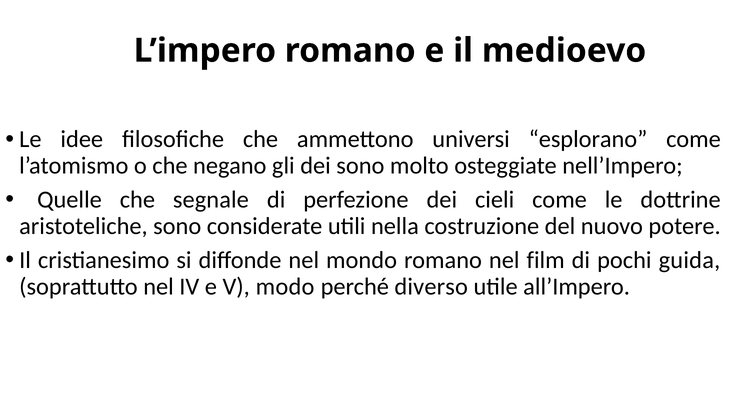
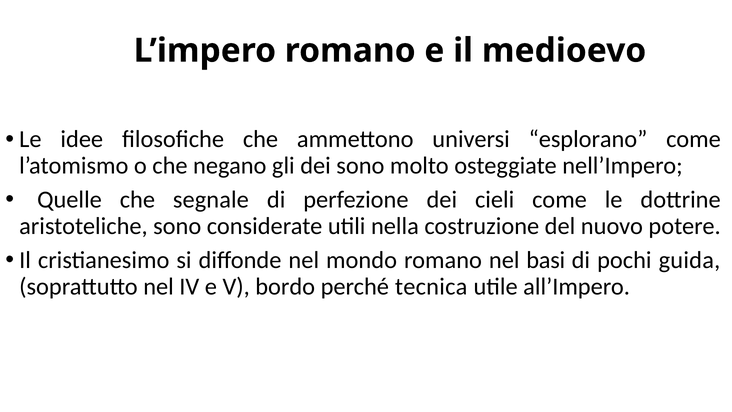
film: film -> basi
modo: modo -> bordo
diverso: diverso -> tecnica
